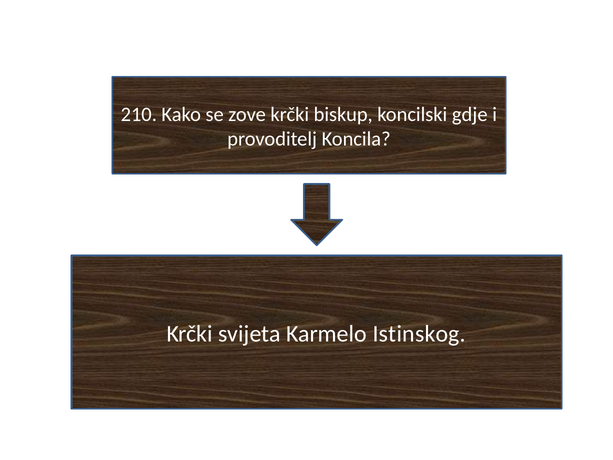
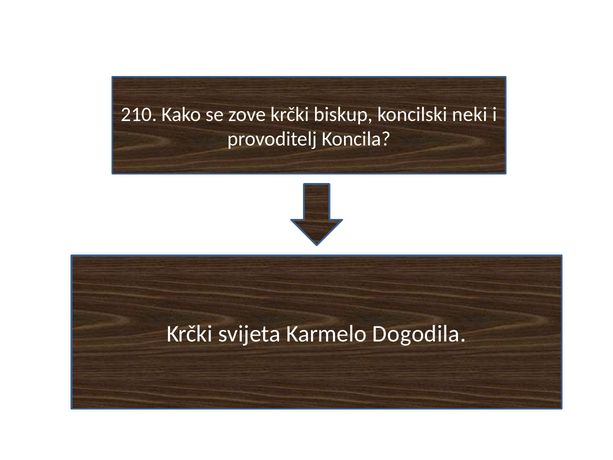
gdje: gdje -> neki
Istinskog: Istinskog -> Dogodila
